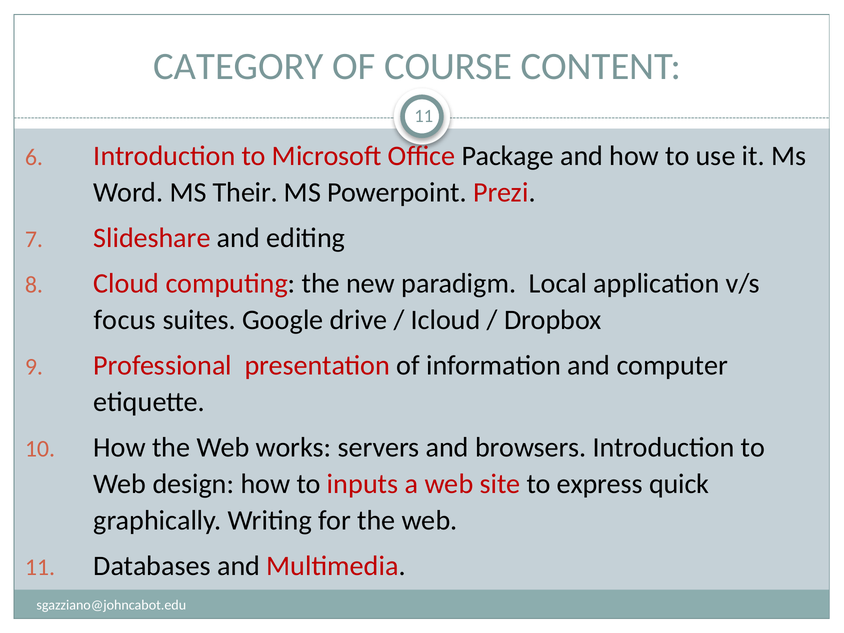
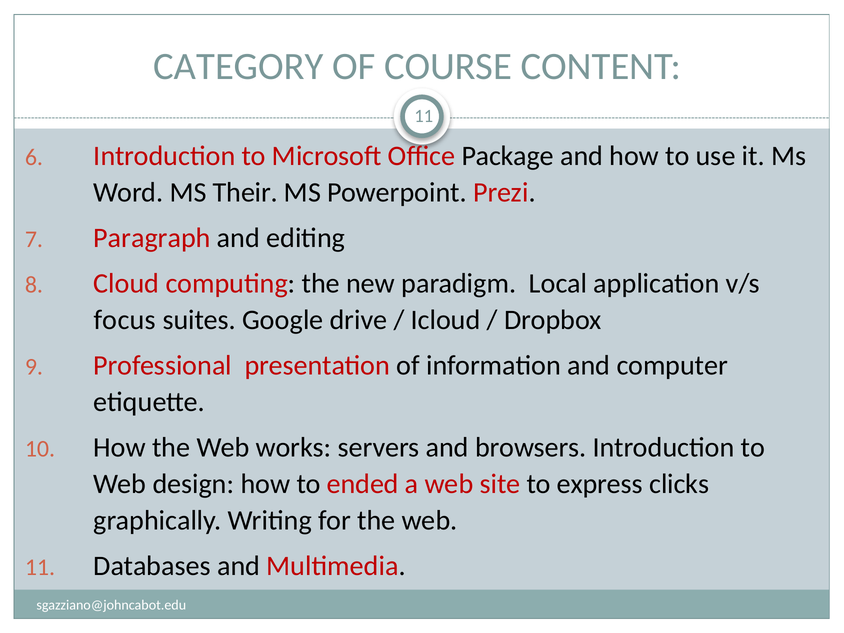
Slideshare: Slideshare -> Paragraph
inputs: inputs -> ended
quick: quick -> clicks
